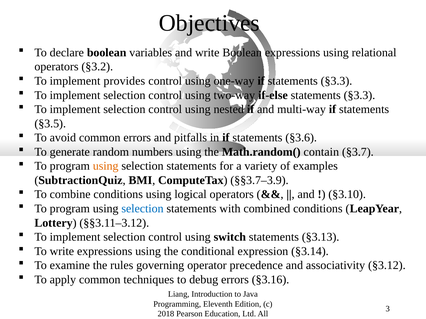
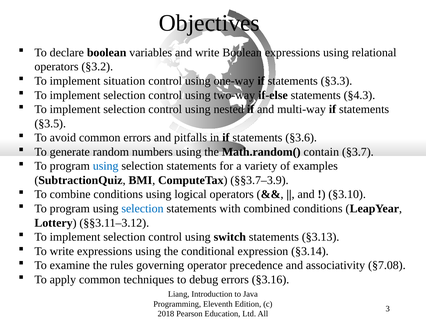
provides: provides -> situation
if-else statements §3.3: §3.3 -> §4.3
using at (106, 166) colour: orange -> blue
§3.12: §3.12 -> §7.08
